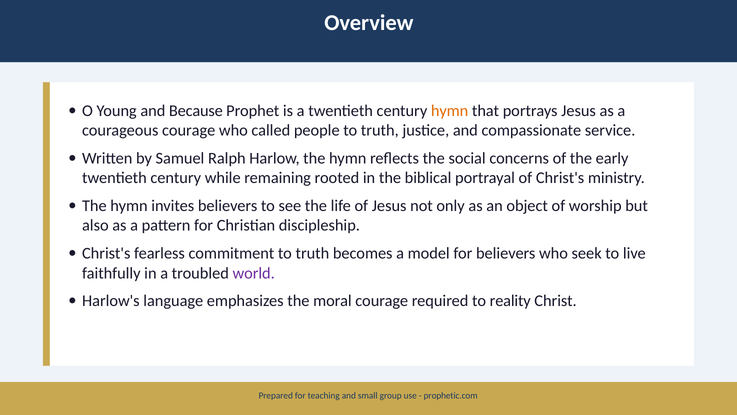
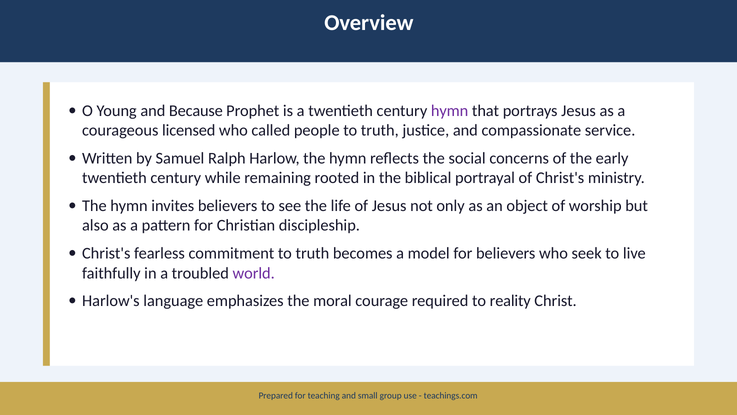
hymn at (450, 111) colour: orange -> purple
courageous courage: courage -> licensed
prophetic.com: prophetic.com -> teachings.com
